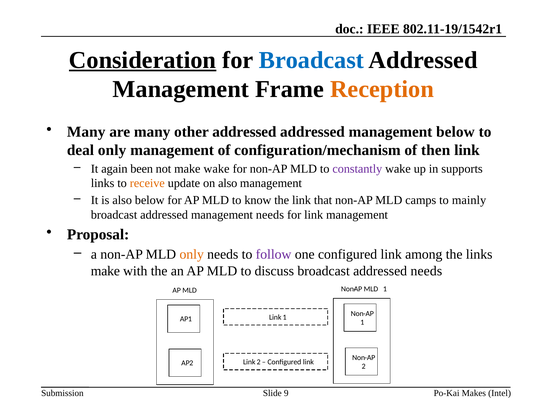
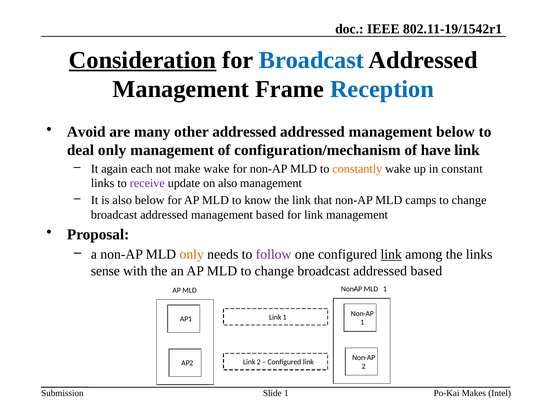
Reception colour: orange -> blue
Many at (86, 132): Many -> Avoid
then: then -> have
been: been -> each
constantly colour: purple -> orange
supports: supports -> constant
receive colour: orange -> purple
camps to mainly: mainly -> change
management needs: needs -> based
link at (391, 255) underline: none -> present
make at (105, 271): make -> sense
MLD to discuss: discuss -> change
addressed needs: needs -> based
Slide 9: 9 -> 1
